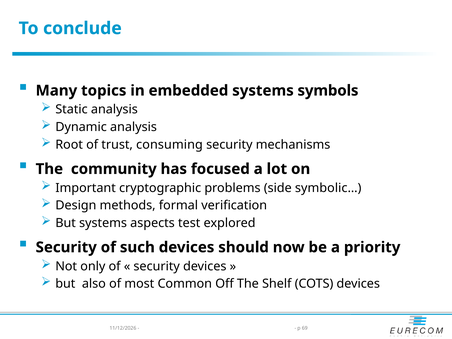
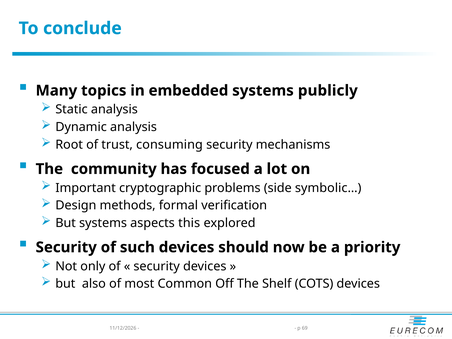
symbols: symbols -> publicly
test: test -> this
